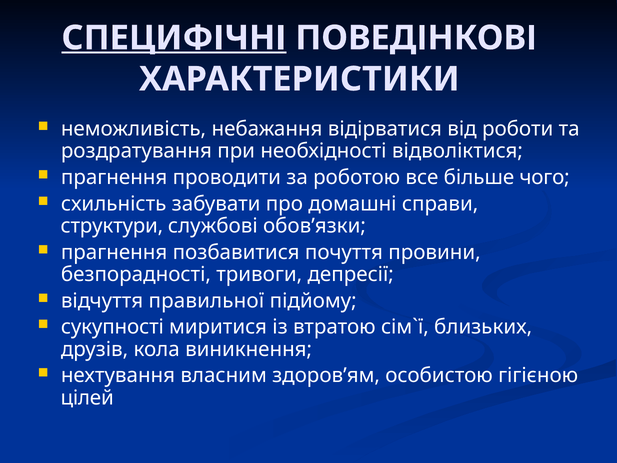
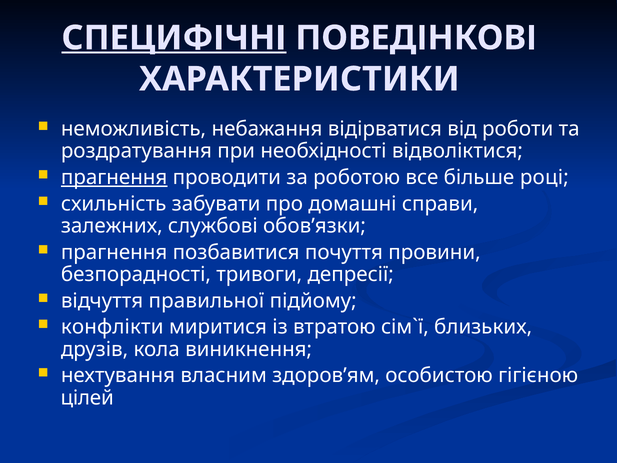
прагнення at (114, 177) underline: none -> present
чого: чого -> році
структури: структури -> залежних
сукупності: сукупності -> конфлікти
